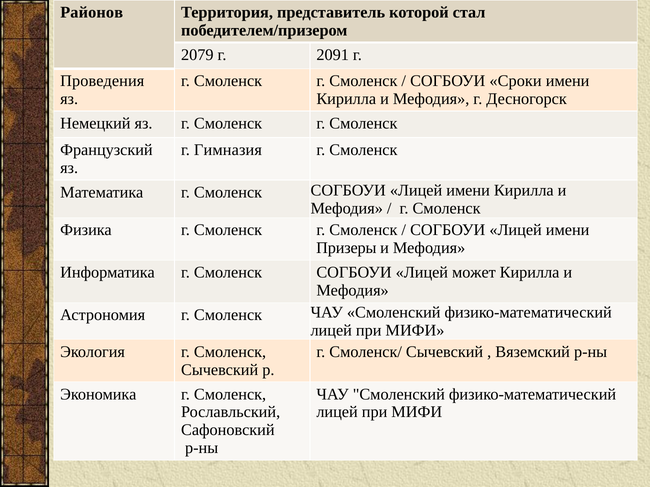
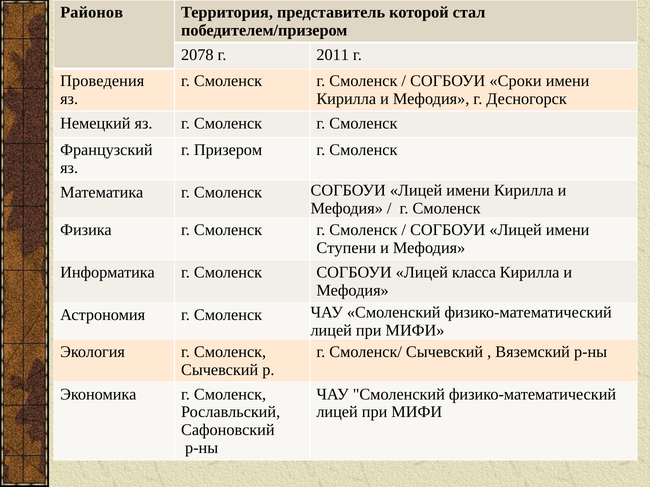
2079: 2079 -> 2078
2091: 2091 -> 2011
Гимназия: Гимназия -> Призером
Призеры: Призеры -> Ступени
может: может -> класса
